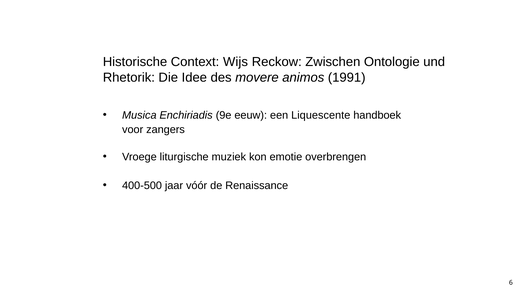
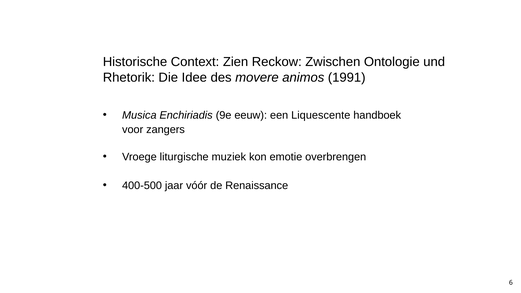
Wijs: Wijs -> Zien
